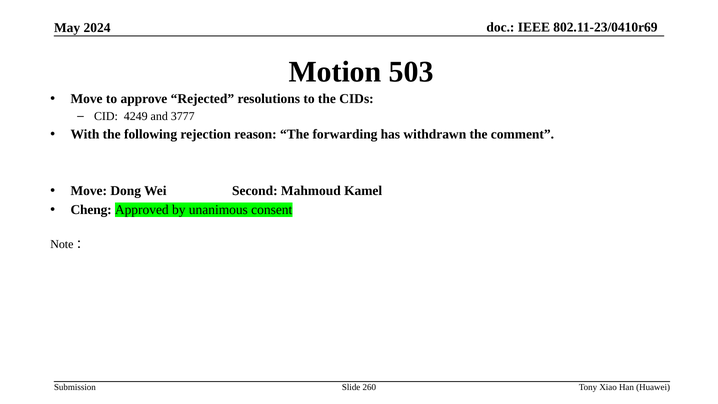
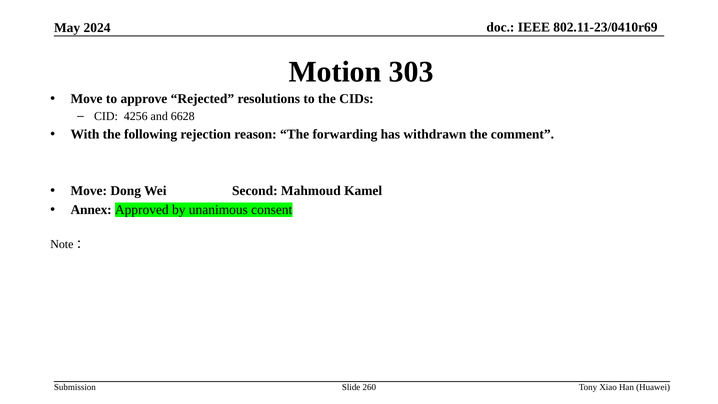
503: 503 -> 303
4249: 4249 -> 4256
3777: 3777 -> 6628
Cheng: Cheng -> Annex
